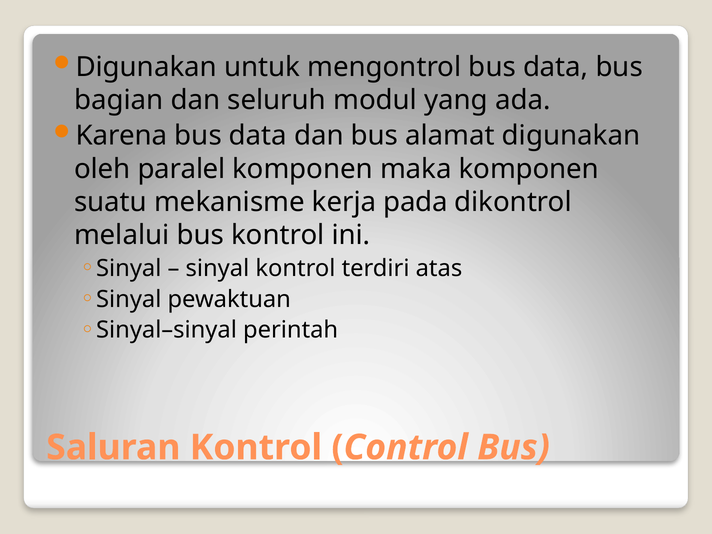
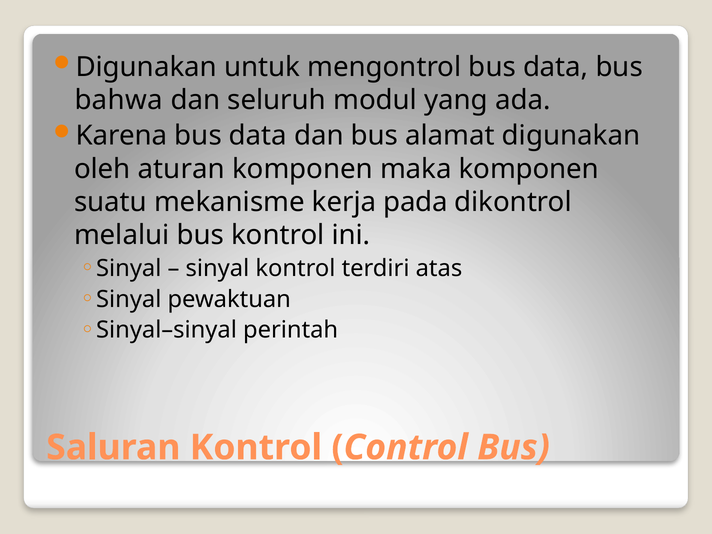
bagian: bagian -> bahwa
paralel: paralel -> aturan
